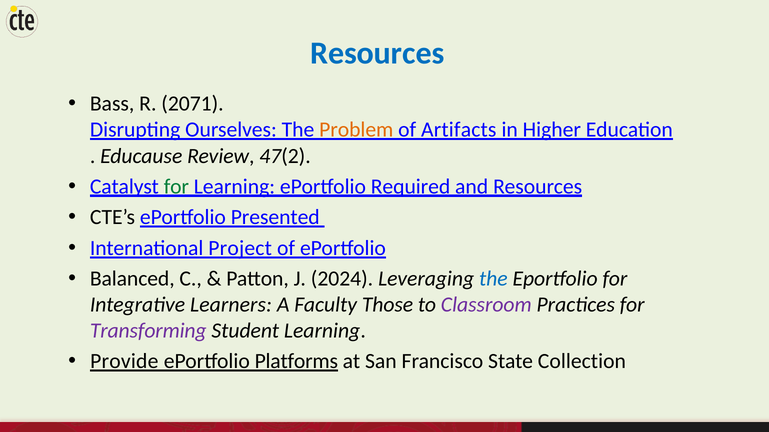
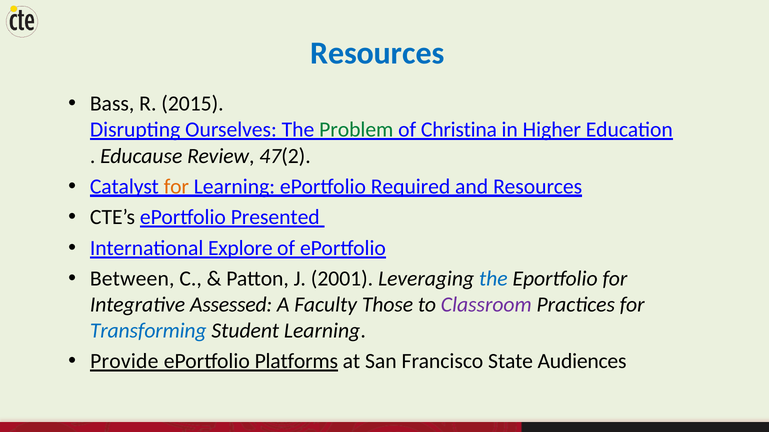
2071: 2071 -> 2015
Problem colour: orange -> green
Artifacts: Artifacts -> Christina
for at (176, 187) colour: green -> orange
Project: Project -> Explore
Balanced: Balanced -> Between
2024: 2024 -> 2001
Learners: Learners -> Assessed
Transforming colour: purple -> blue
Collection: Collection -> Audiences
